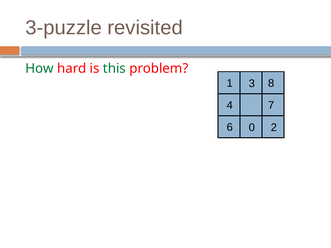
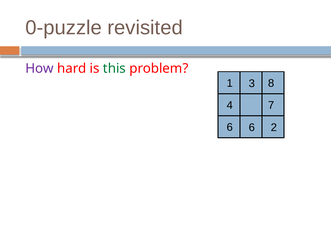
3-puzzle: 3-puzzle -> 0-puzzle
How colour: green -> purple
6 0: 0 -> 6
